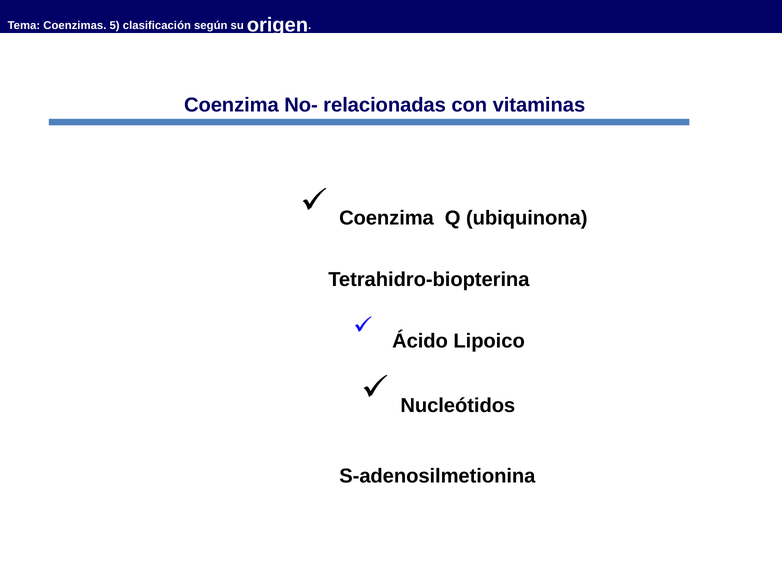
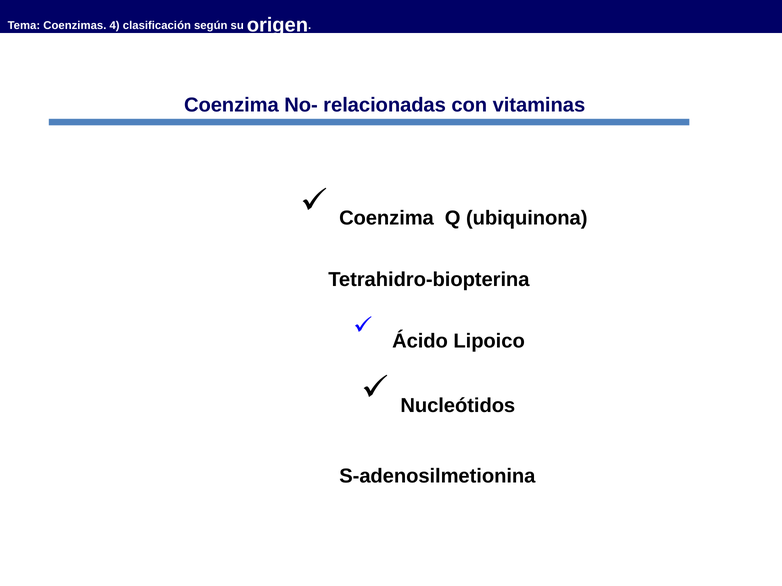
5: 5 -> 4
